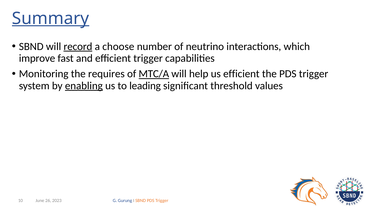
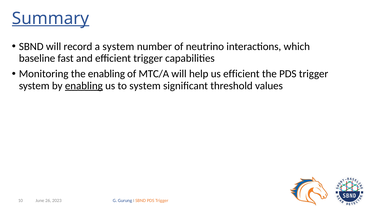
record underline: present -> none
a choose: choose -> system
improve: improve -> baseline
the requires: requires -> enabling
MTC/A underline: present -> none
to leading: leading -> system
